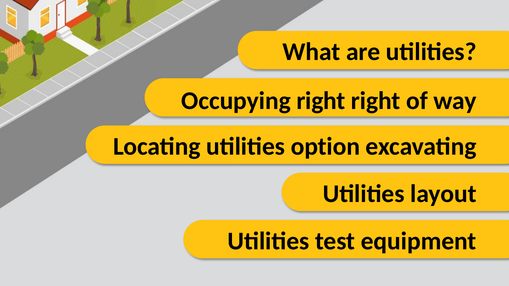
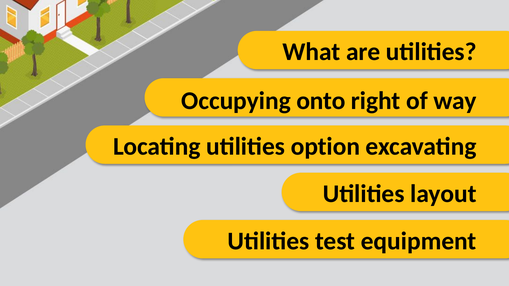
Occupying right: right -> onto
